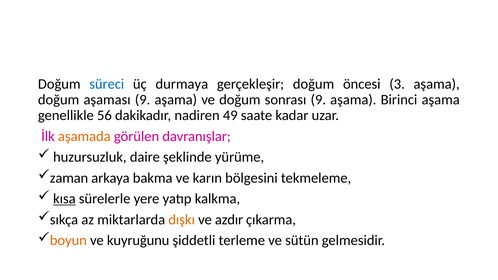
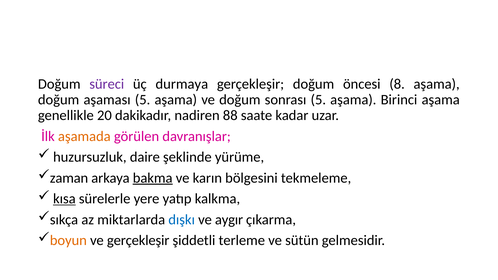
süreci colour: blue -> purple
3: 3 -> 8
aşaması 9: 9 -> 5
sonrası 9: 9 -> 5
56: 56 -> 20
49: 49 -> 88
bakma underline: none -> present
dışkı colour: orange -> blue
azdır: azdır -> aygır
ve kuyruğunu: kuyruğunu -> gerçekleşir
